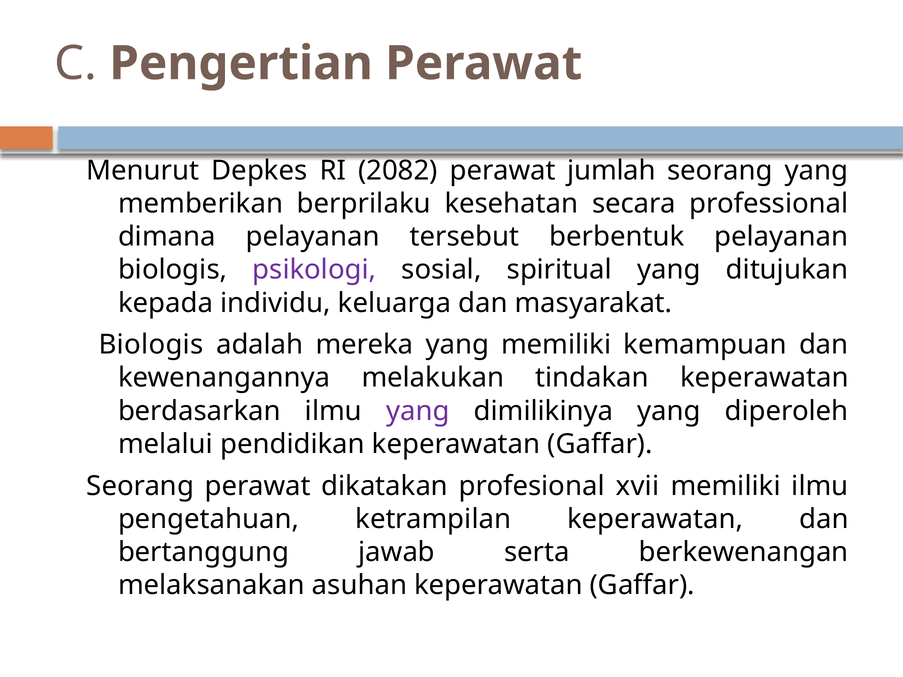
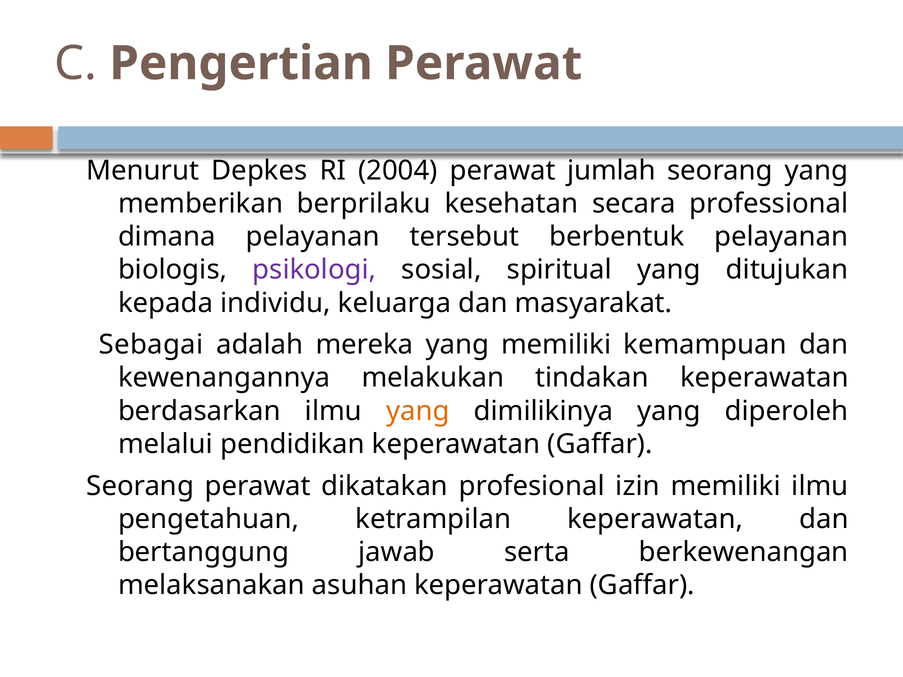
2082: 2082 -> 2004
Biologis at (151, 345): Biologis -> Sebagai
yang at (418, 411) colour: purple -> orange
xvii: xvii -> izin
